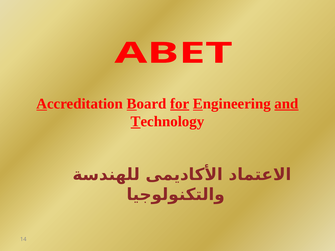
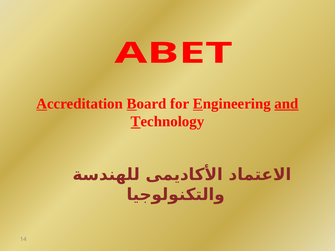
for underline: present -> none
